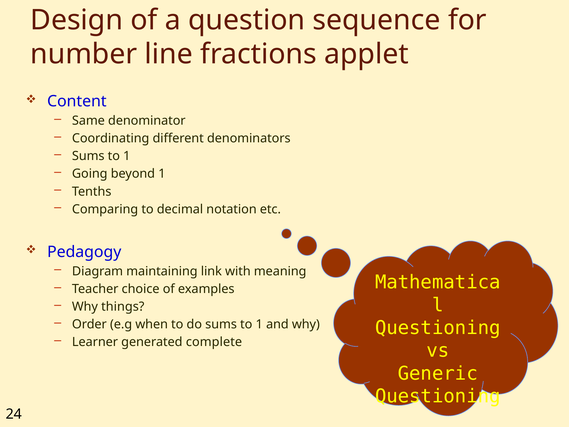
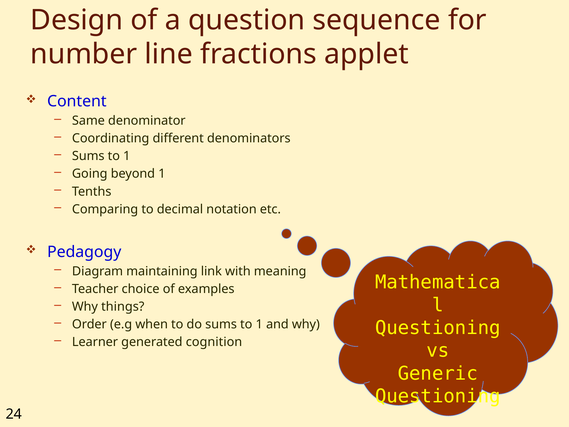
complete: complete -> cognition
